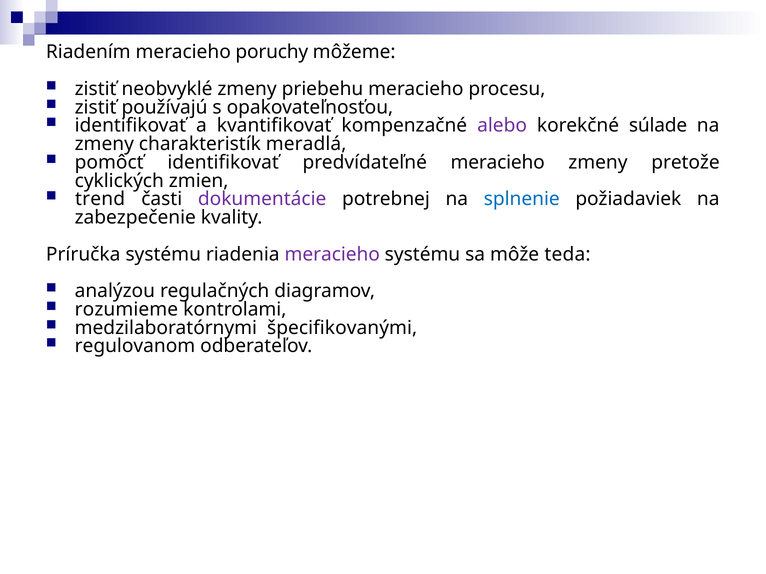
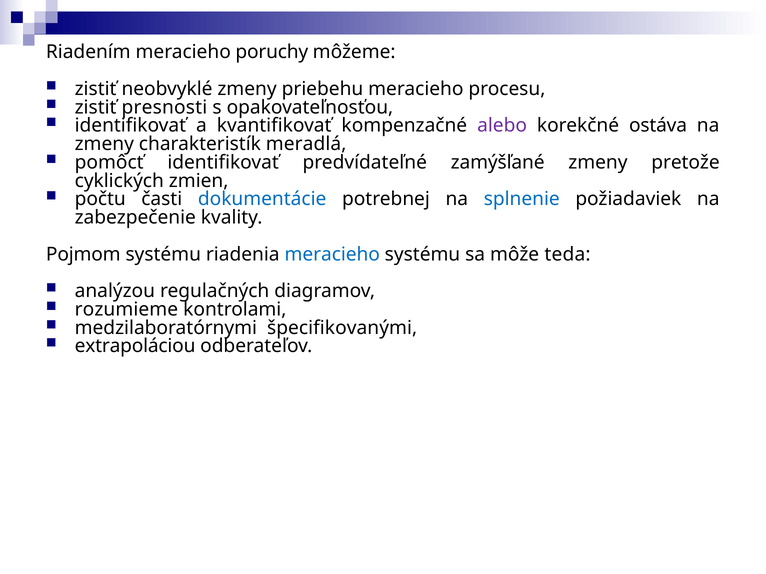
používajú: používajú -> presnosti
súlade: súlade -> ostáva
predvídateľné meracieho: meracieho -> zamýšľané
trend: trend -> počtu
dokumentácie colour: purple -> blue
Príručka: Príručka -> Pojmom
meracieho at (332, 254) colour: purple -> blue
regulovanom: regulovanom -> extrapoláciou
